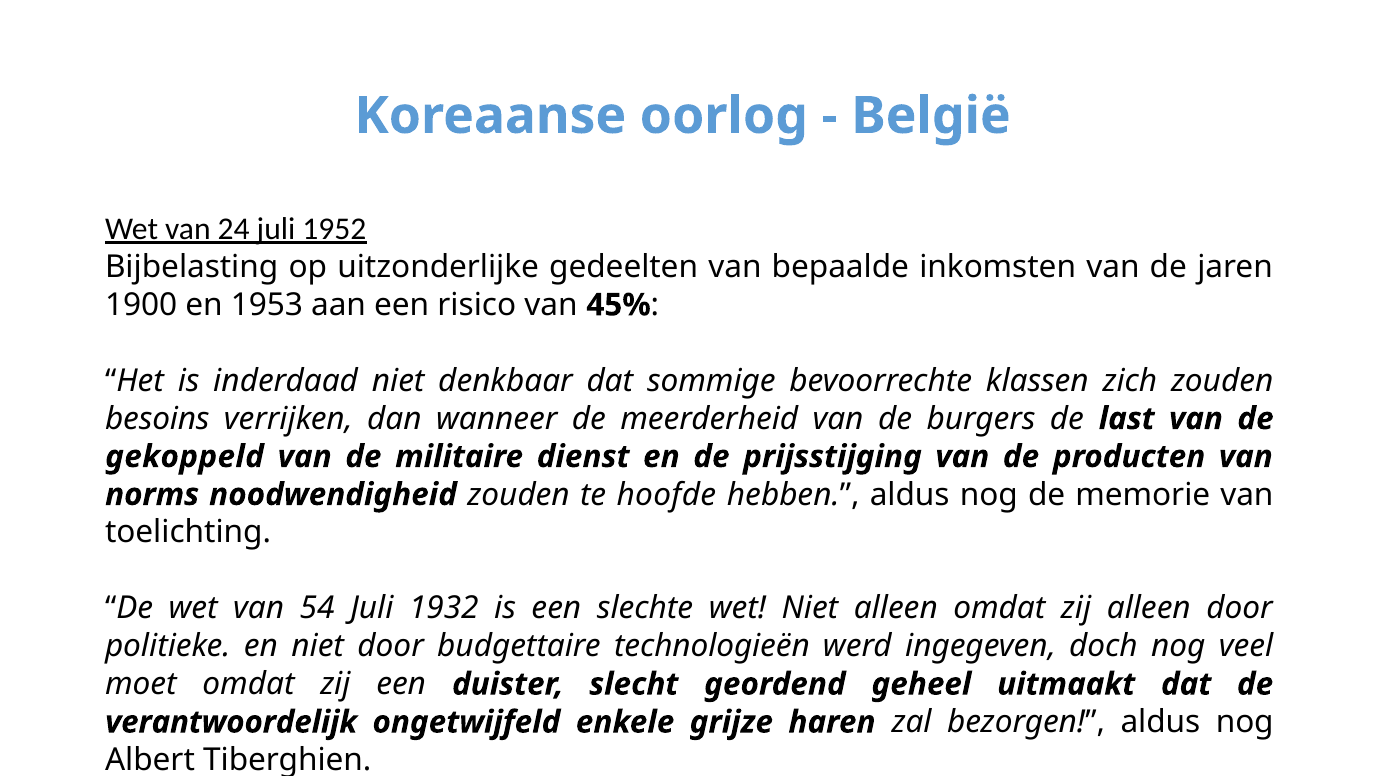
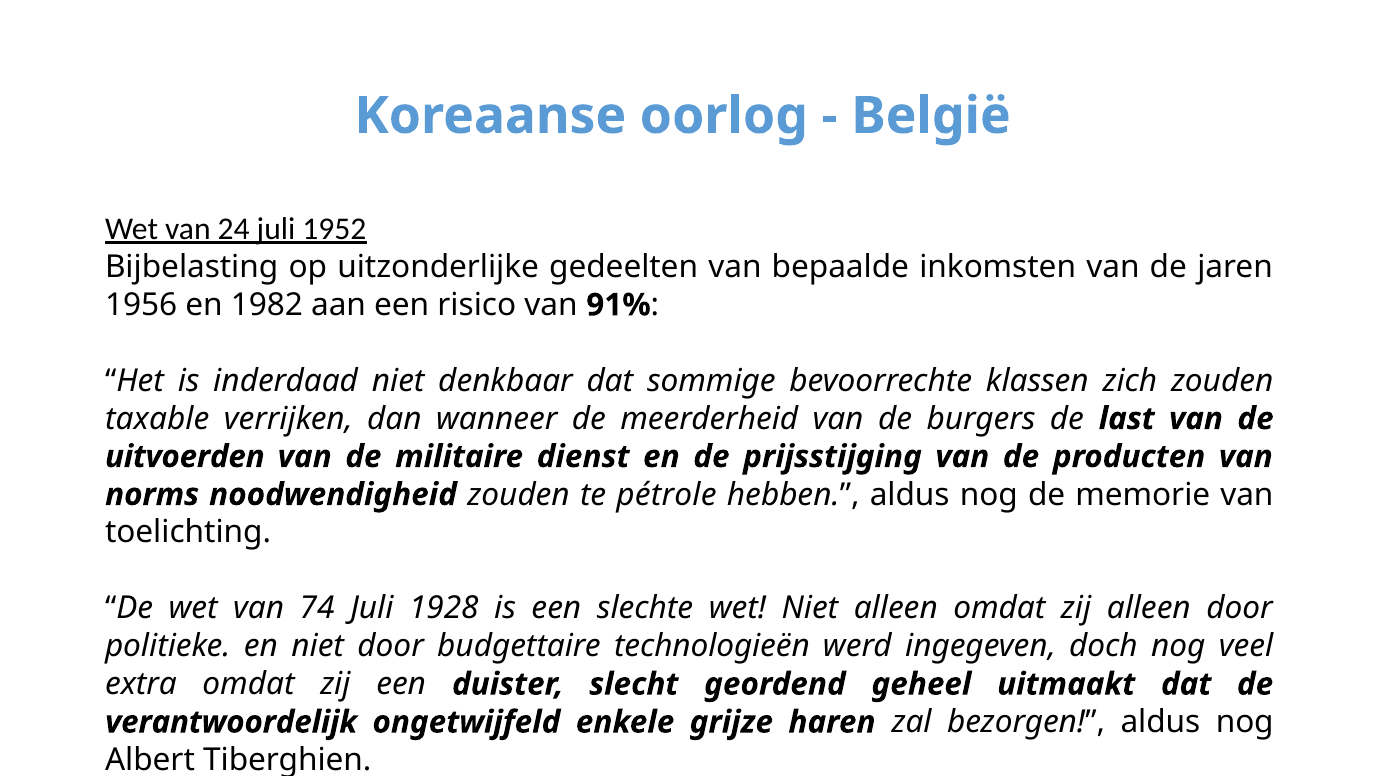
1900: 1900 -> 1956
1953: 1953 -> 1982
45%: 45% -> 91%
besoins: besoins -> taxable
gekoppeld: gekoppeld -> uitvoerden
hoofde: hoofde -> pétrole
54: 54 -> 74
1932: 1932 -> 1928
moet: moet -> extra
